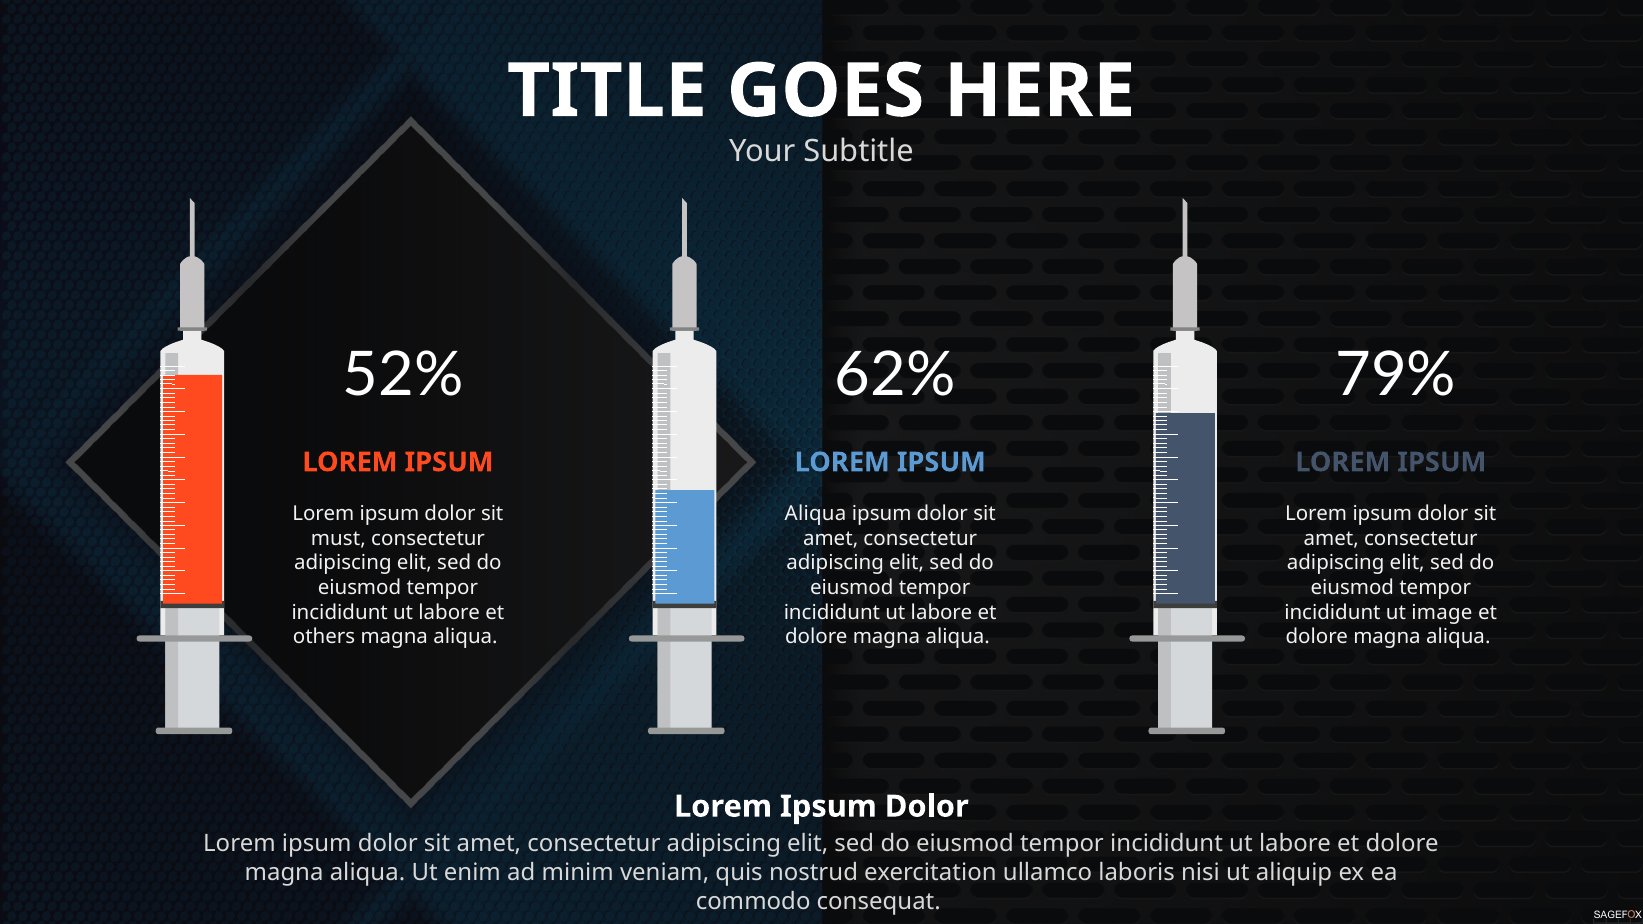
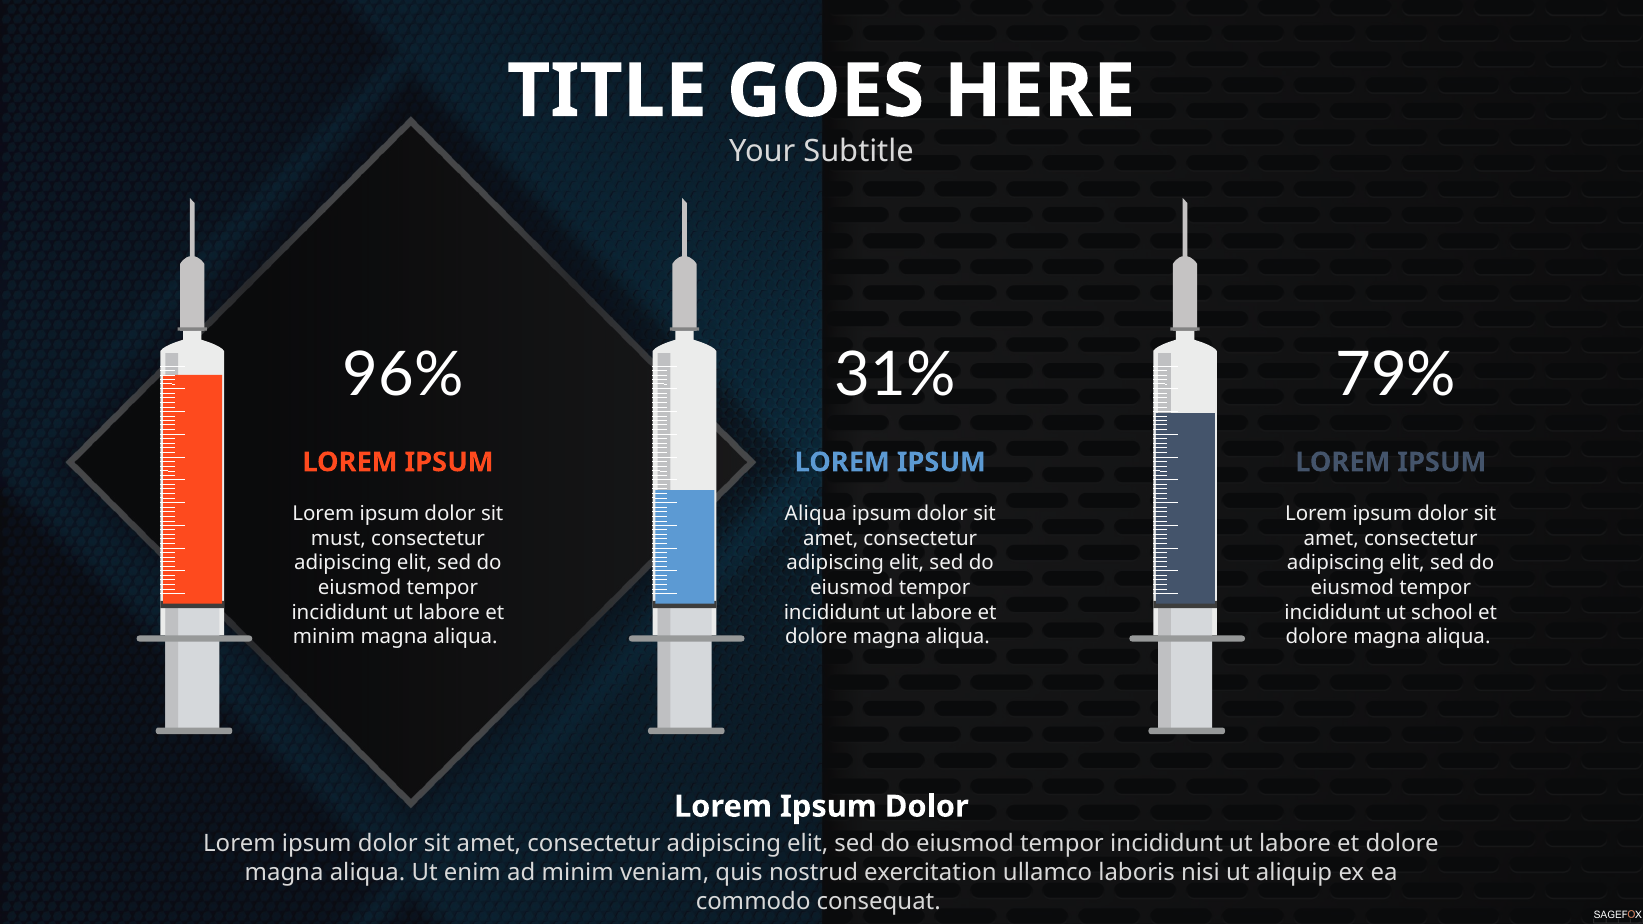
52%: 52% -> 96%
62%: 62% -> 31%
image: image -> school
others at (324, 637): others -> minim
